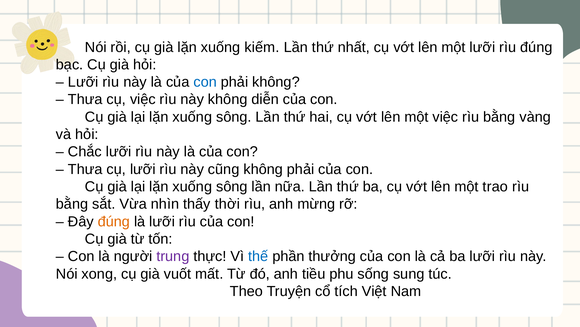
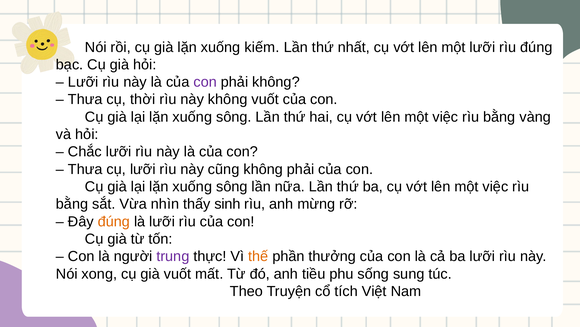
con at (205, 82) colour: blue -> purple
cụ việc: việc -> thời
không diễn: diễn -> vuốt
trao at (495, 186): trao -> việc
thấy thời: thời -> sinh
thế colour: blue -> orange
